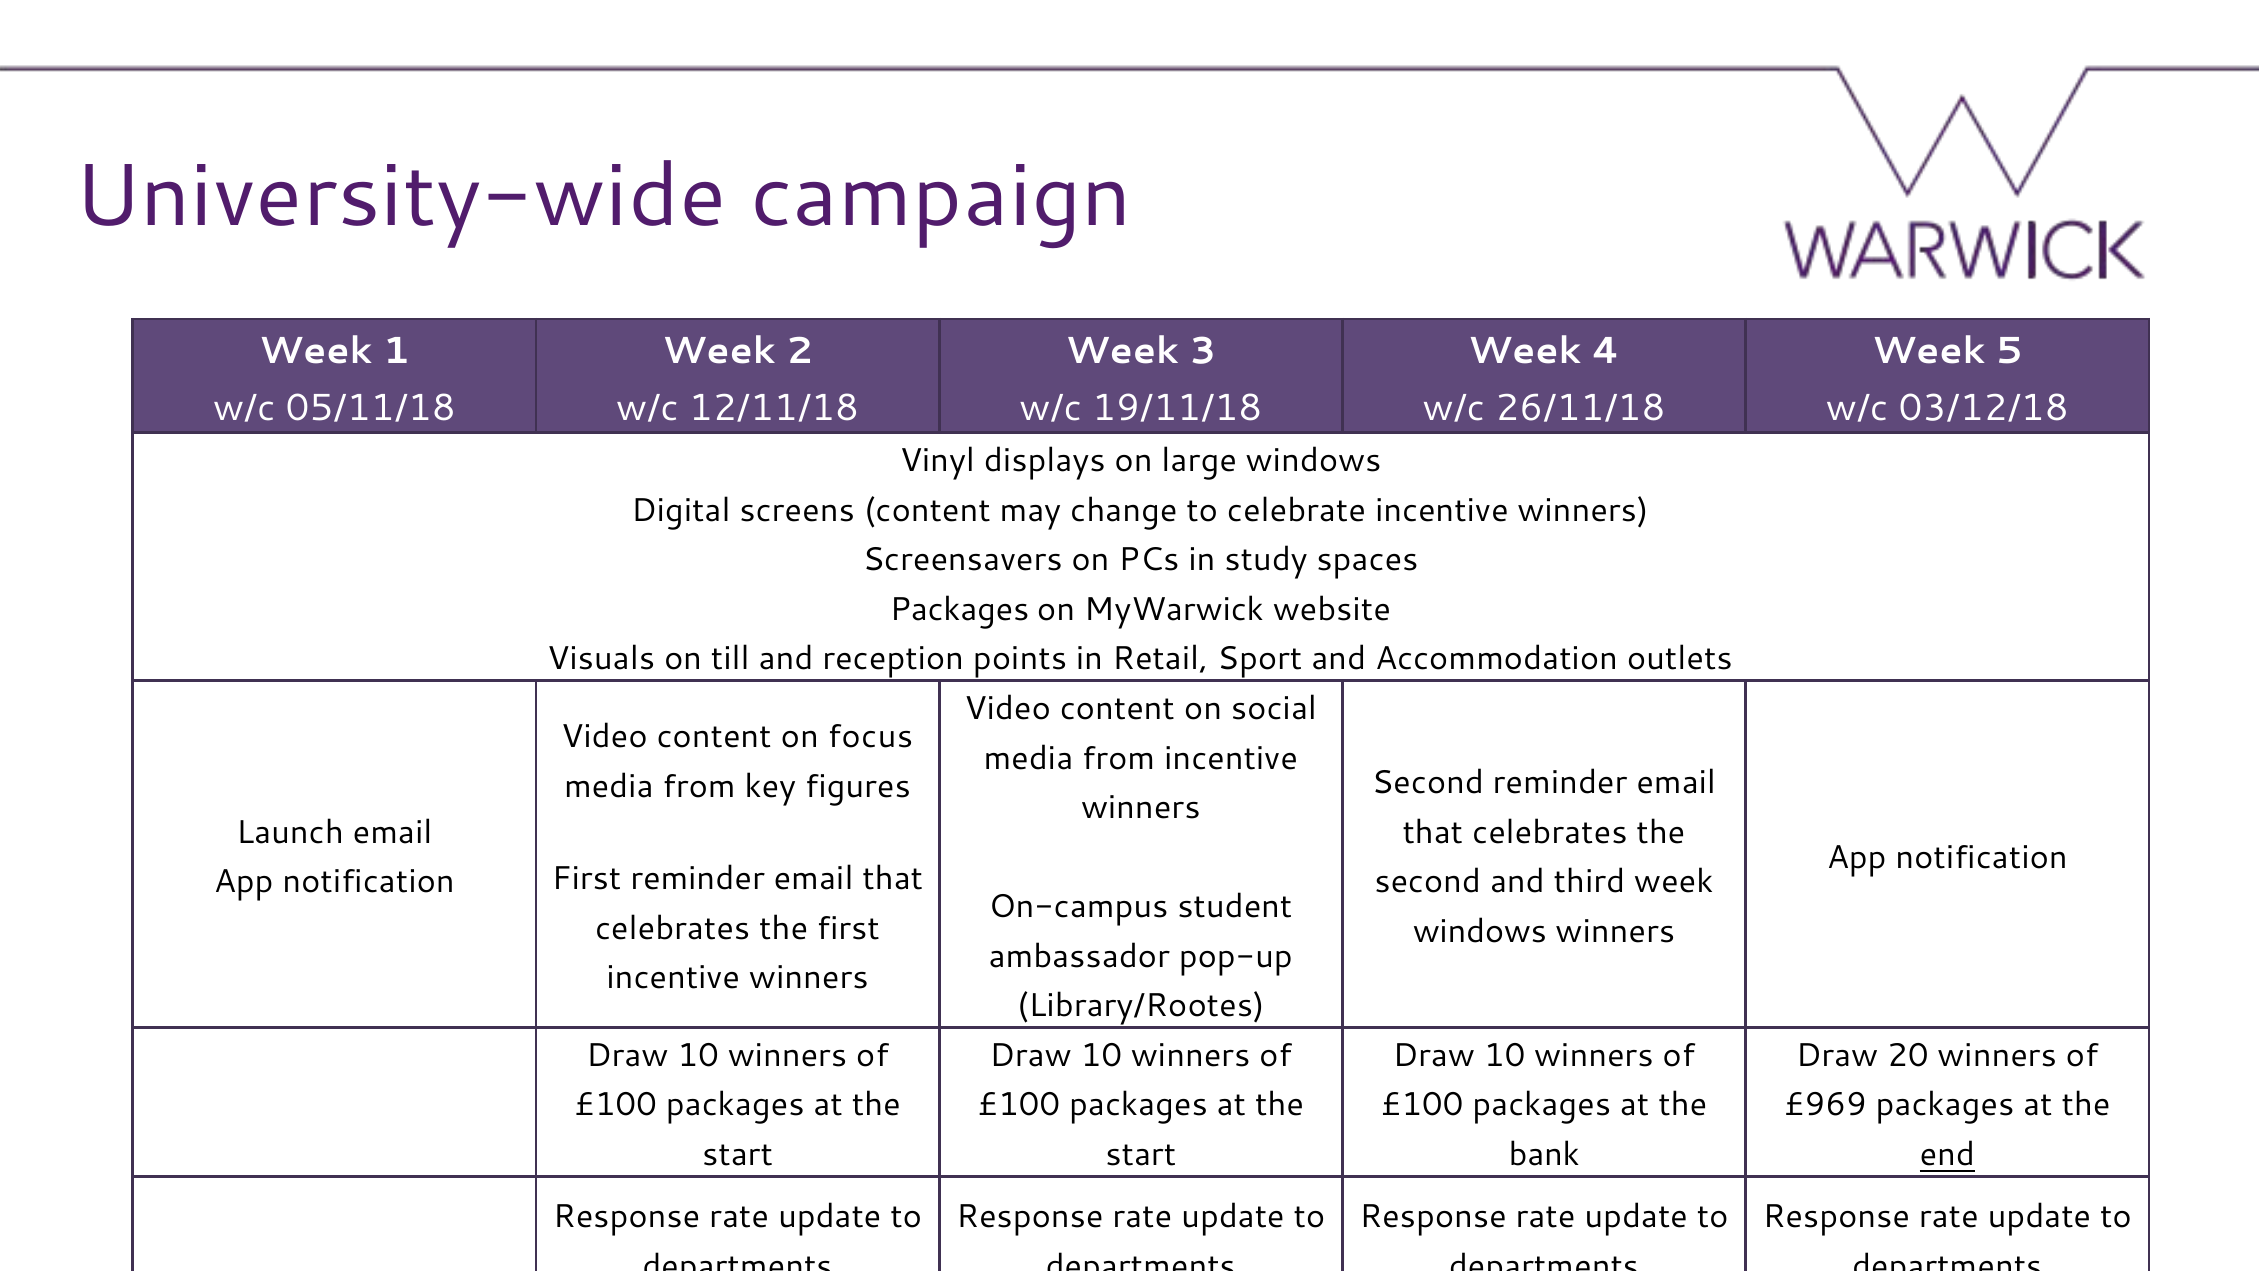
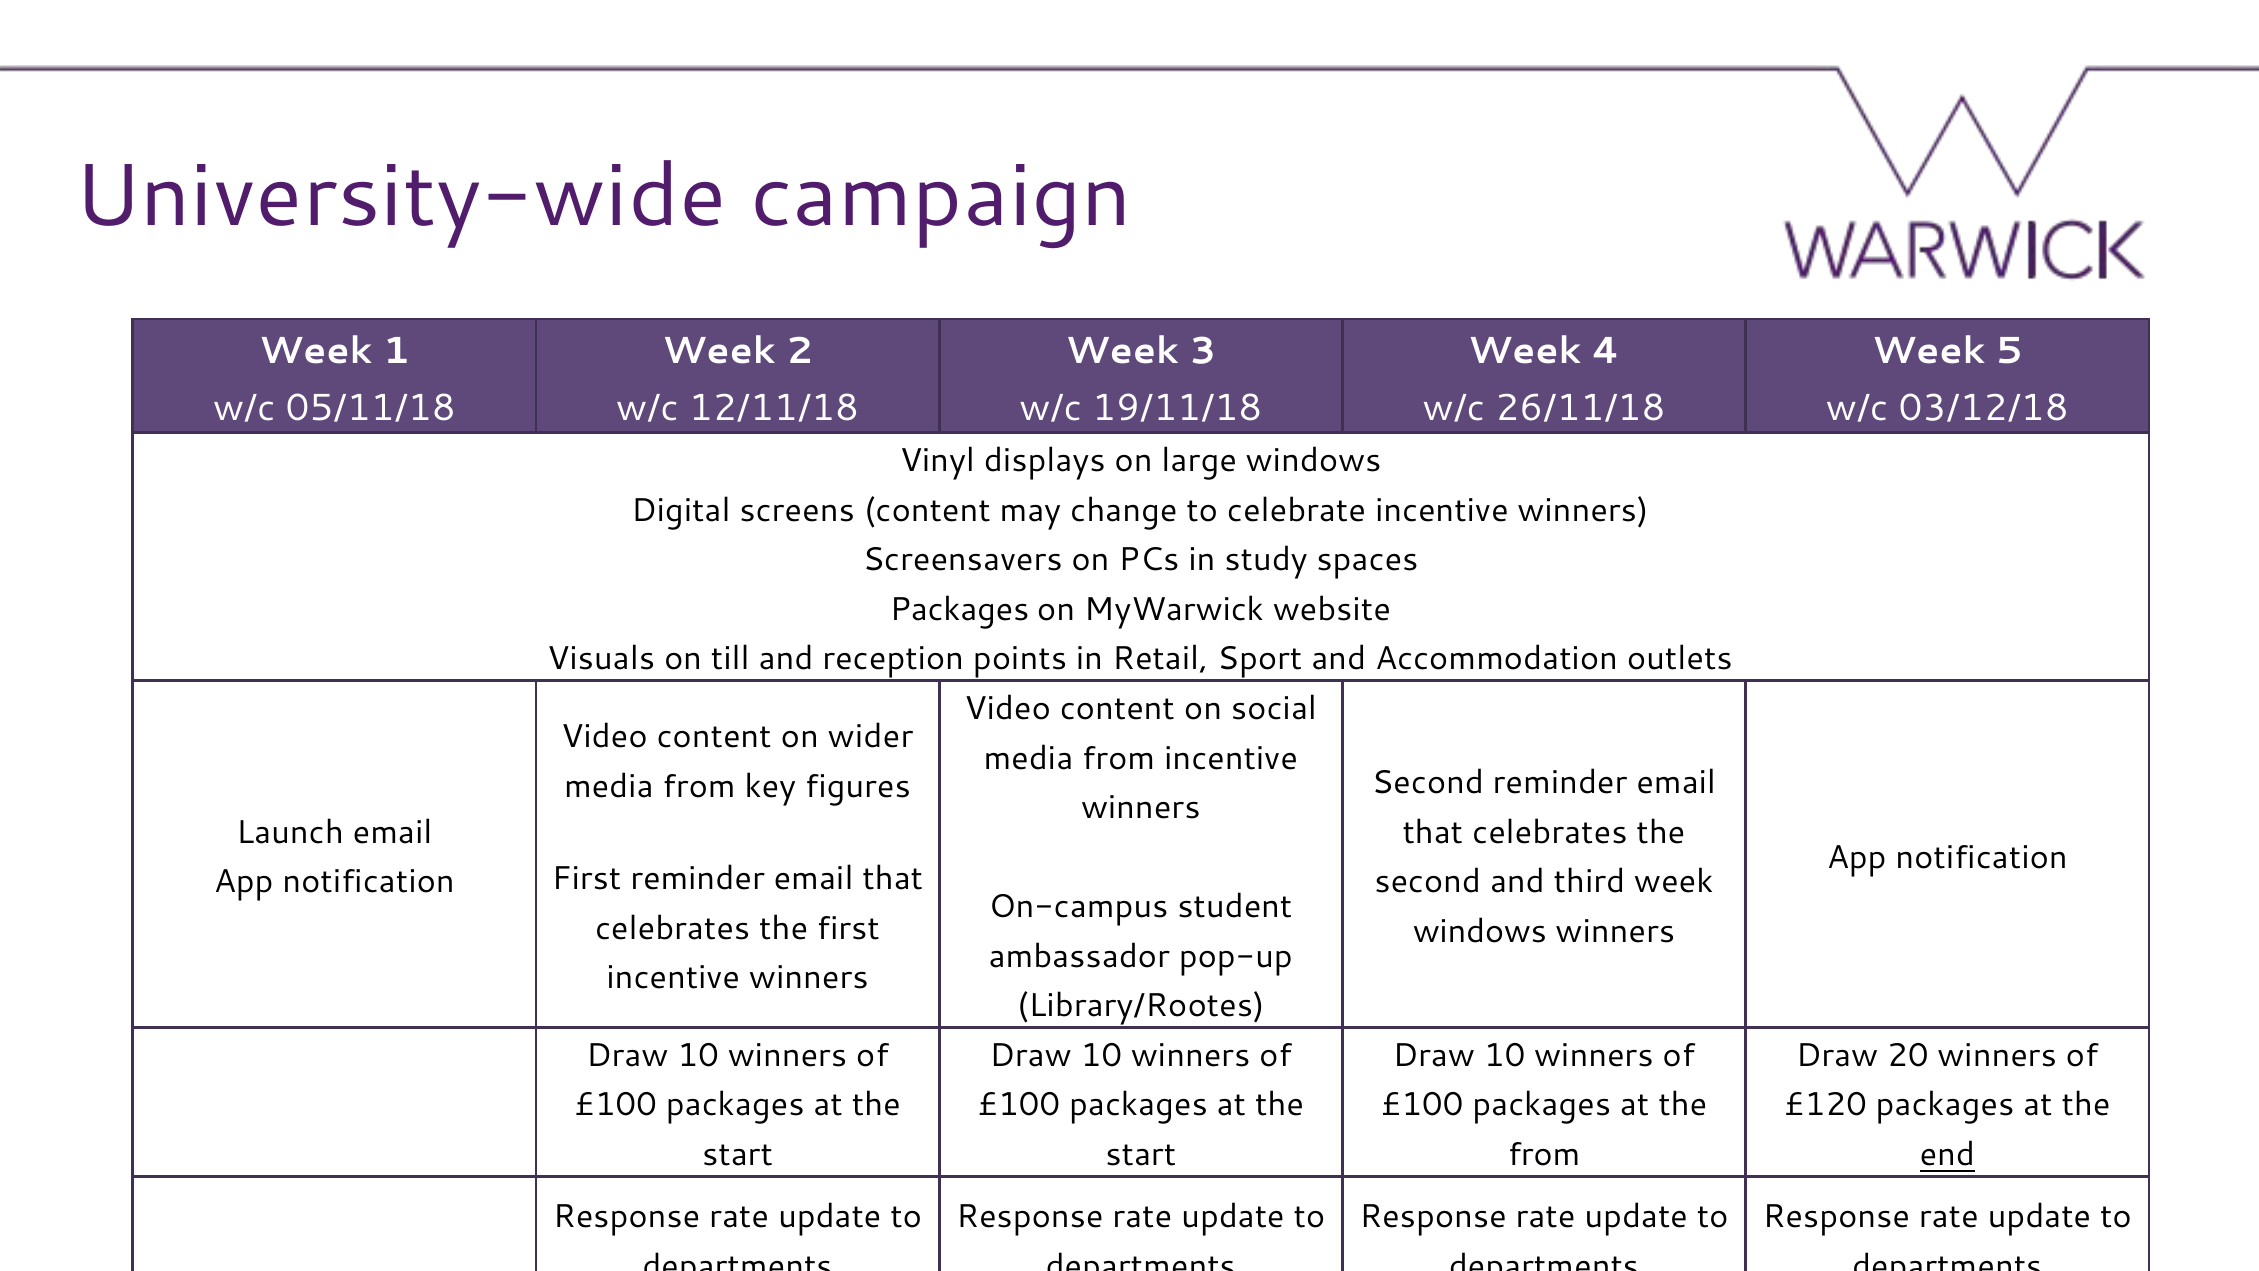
focus: focus -> wider
£969: £969 -> £120
bank at (1544, 1154): bank -> from
